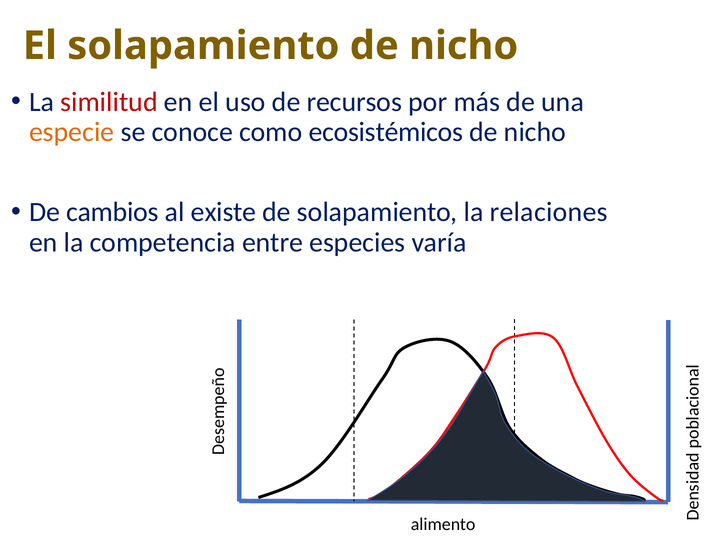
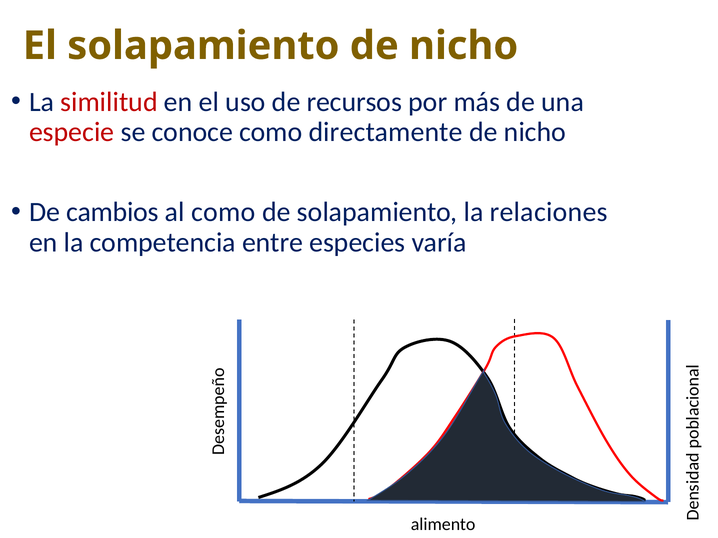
especie colour: orange -> red
ecosistémicos: ecosistémicos -> directamente
al existe: existe -> como
